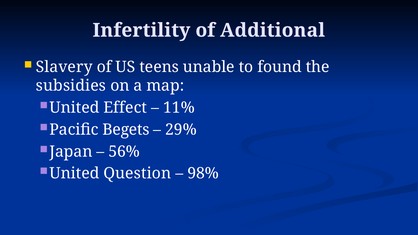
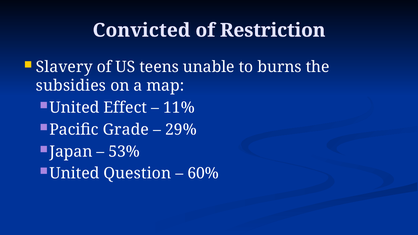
Infertility: Infertility -> Convicted
Additional: Additional -> Restriction
found: found -> burns
Begets: Begets -> Grade
56%: 56% -> 53%
98%: 98% -> 60%
